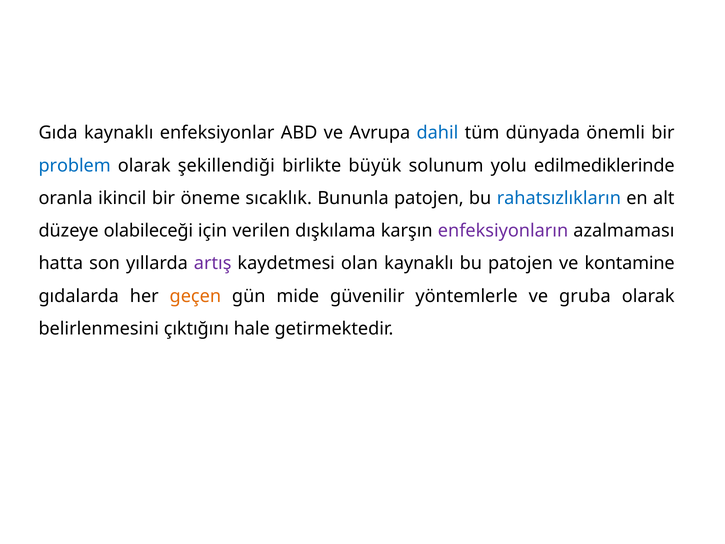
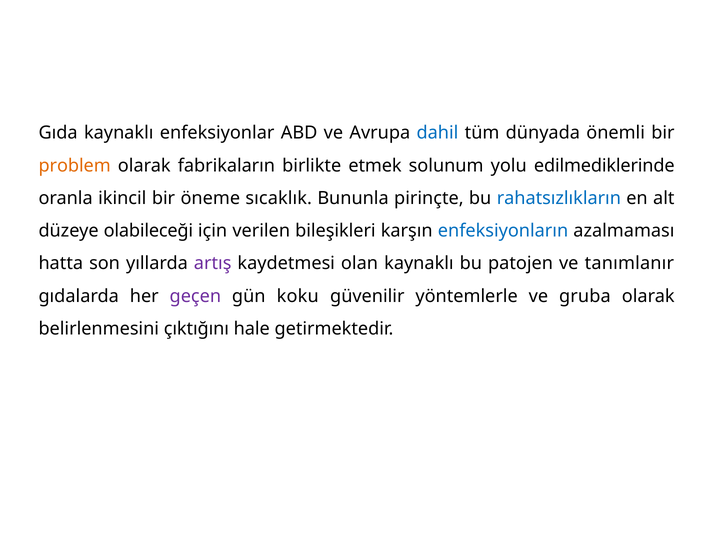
problem colour: blue -> orange
şekillendiği: şekillendiği -> fabrikaların
büyük: büyük -> etmek
Bununla patojen: patojen -> pirinçte
dışkılama: dışkılama -> bileşikleri
enfeksiyonların colour: purple -> blue
kontamine: kontamine -> tanımlanır
geçen colour: orange -> purple
mide: mide -> koku
